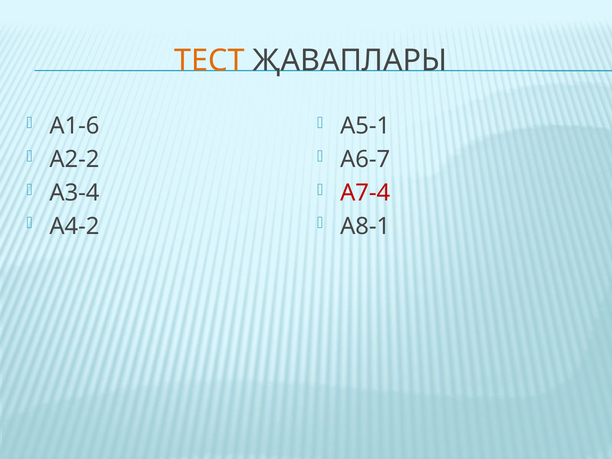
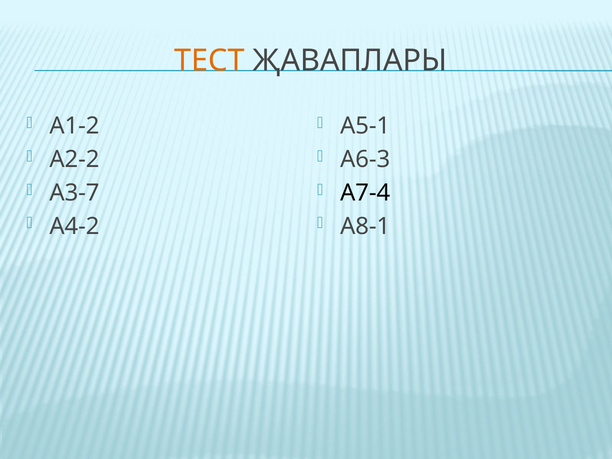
А1-6: А1-6 -> А1-2
А6-7: А6-7 -> А6-3
А3-4: А3-4 -> А3-7
А7-4 colour: red -> black
